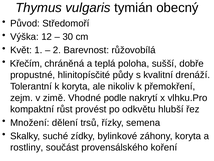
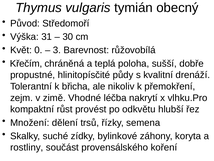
12: 12 -> 31
1: 1 -> 0
2: 2 -> 3
k koryta: koryta -> břicha
podle: podle -> léčba
